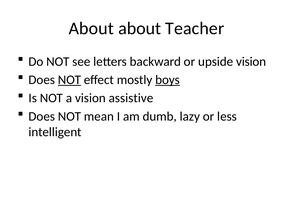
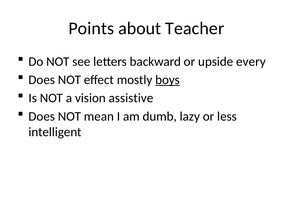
About at (91, 28): About -> Points
upside vision: vision -> every
NOT at (70, 80) underline: present -> none
